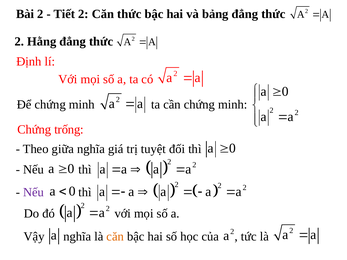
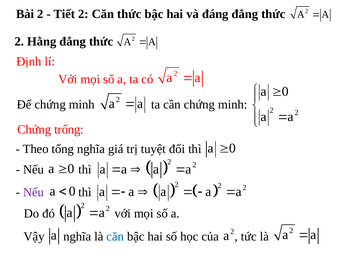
bảng: bảng -> đáng
giữa: giữa -> tổng
căn at (115, 237) colour: orange -> blue
